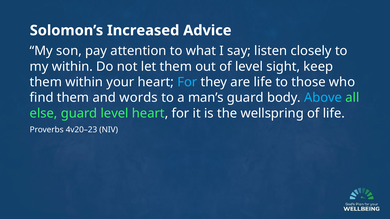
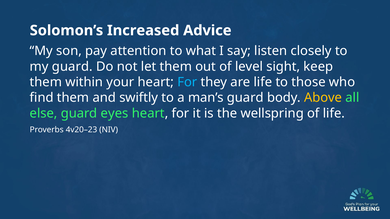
my within: within -> guard
words: words -> swiftly
Above colour: light blue -> yellow
guard level: level -> eyes
